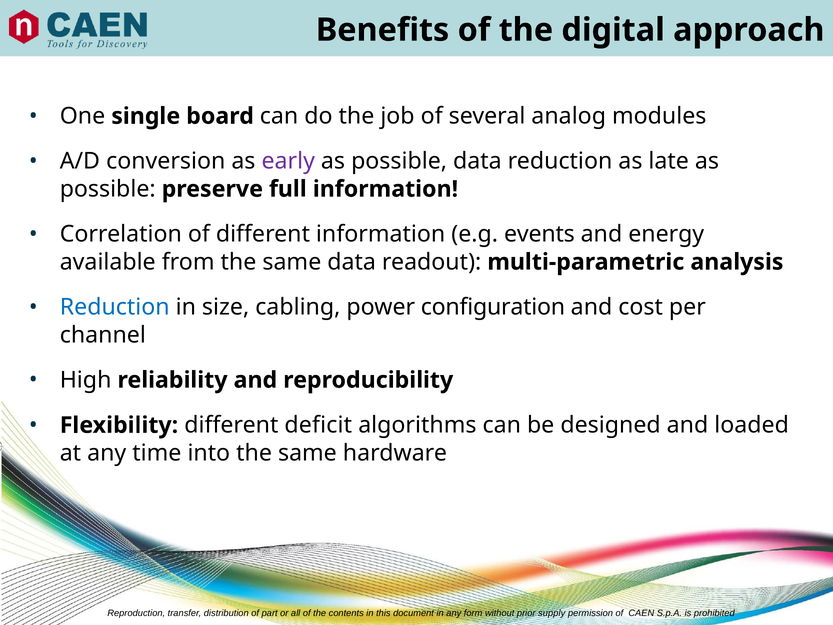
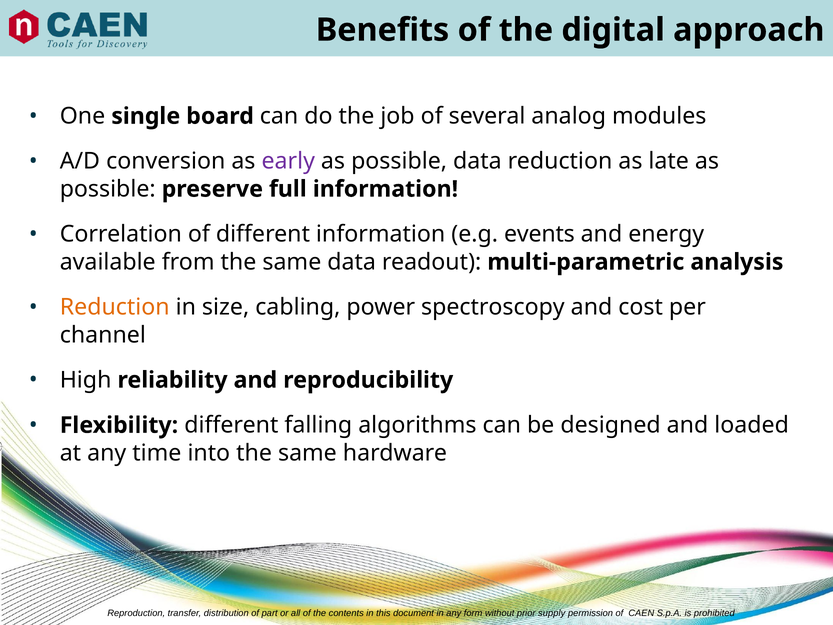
Reduction at (115, 307) colour: blue -> orange
configuration: configuration -> spectroscopy
deficit: deficit -> falling
